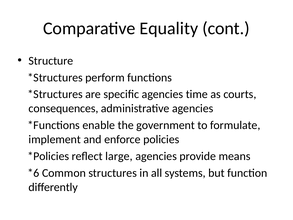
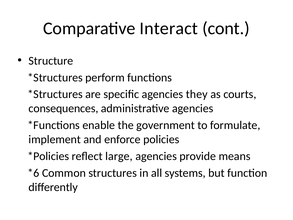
Equality: Equality -> Interact
time: time -> they
